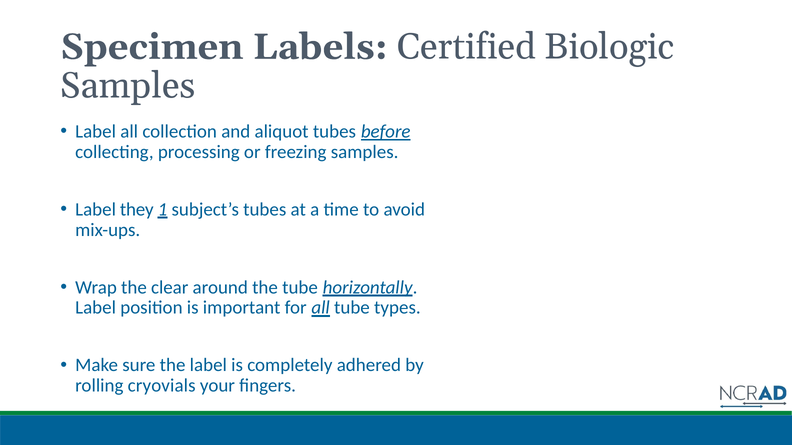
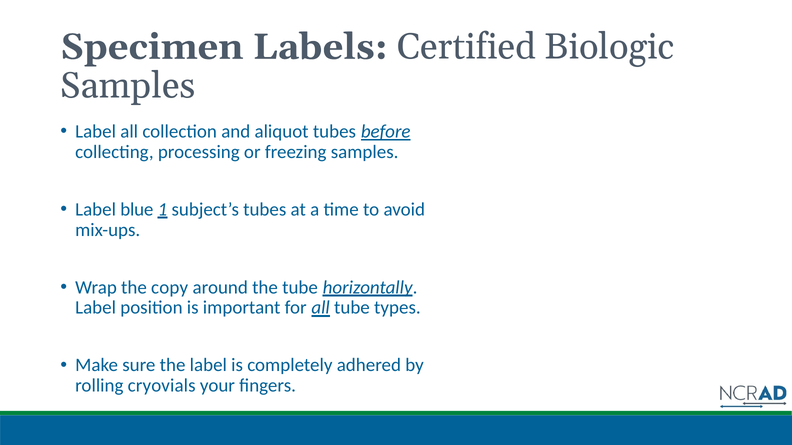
they: they -> blue
clear: clear -> copy
